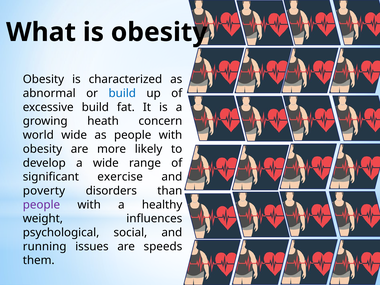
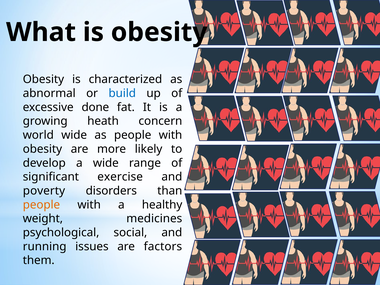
excessive build: build -> done
people at (41, 205) colour: purple -> orange
influences: influences -> medicines
speeds: speeds -> factors
